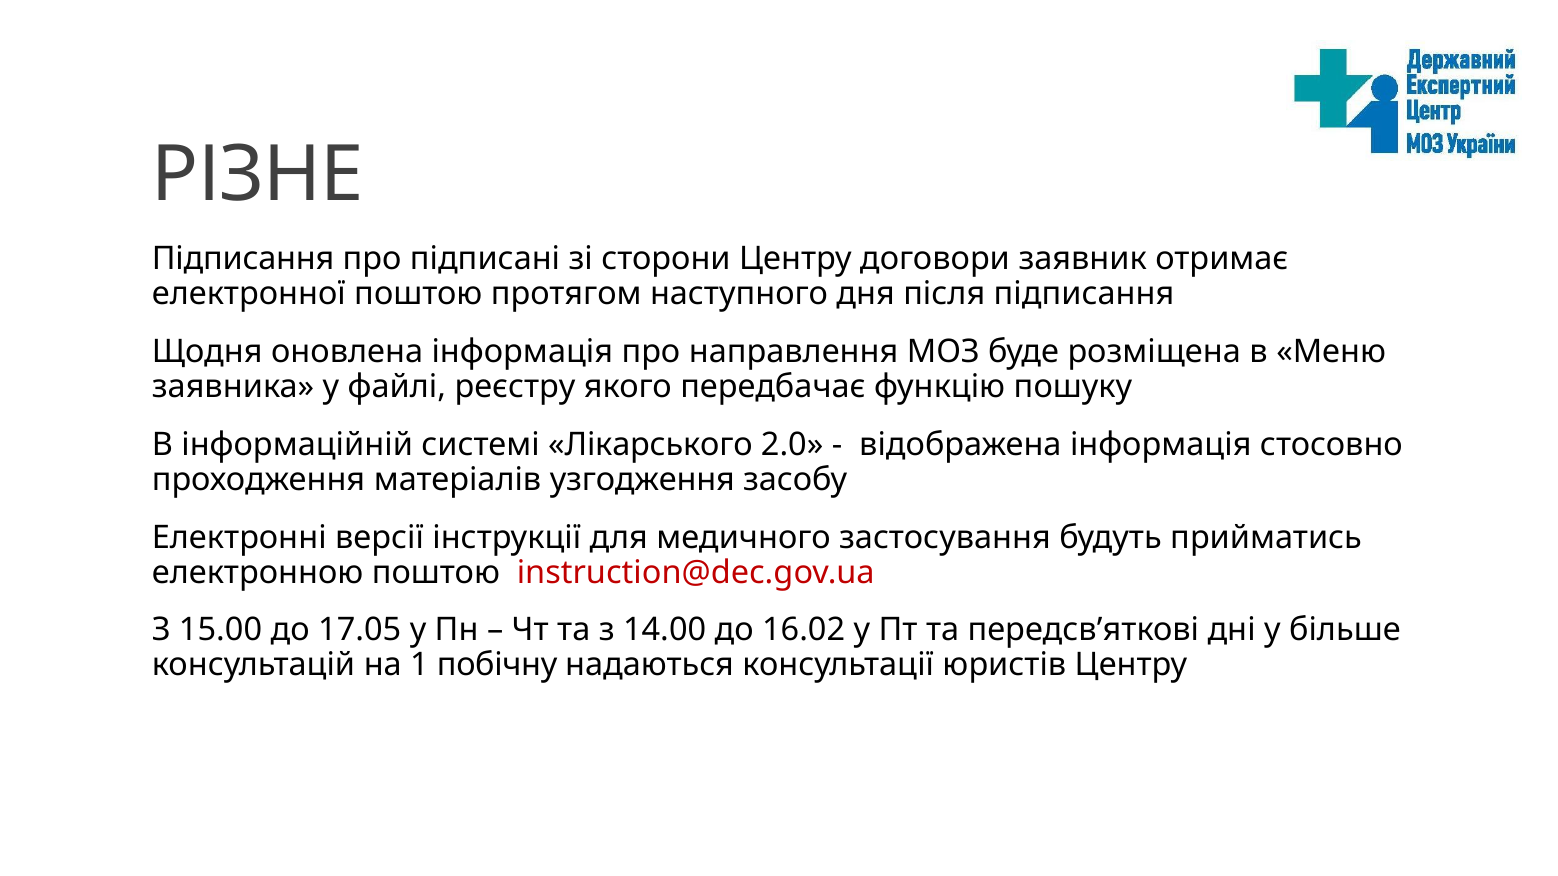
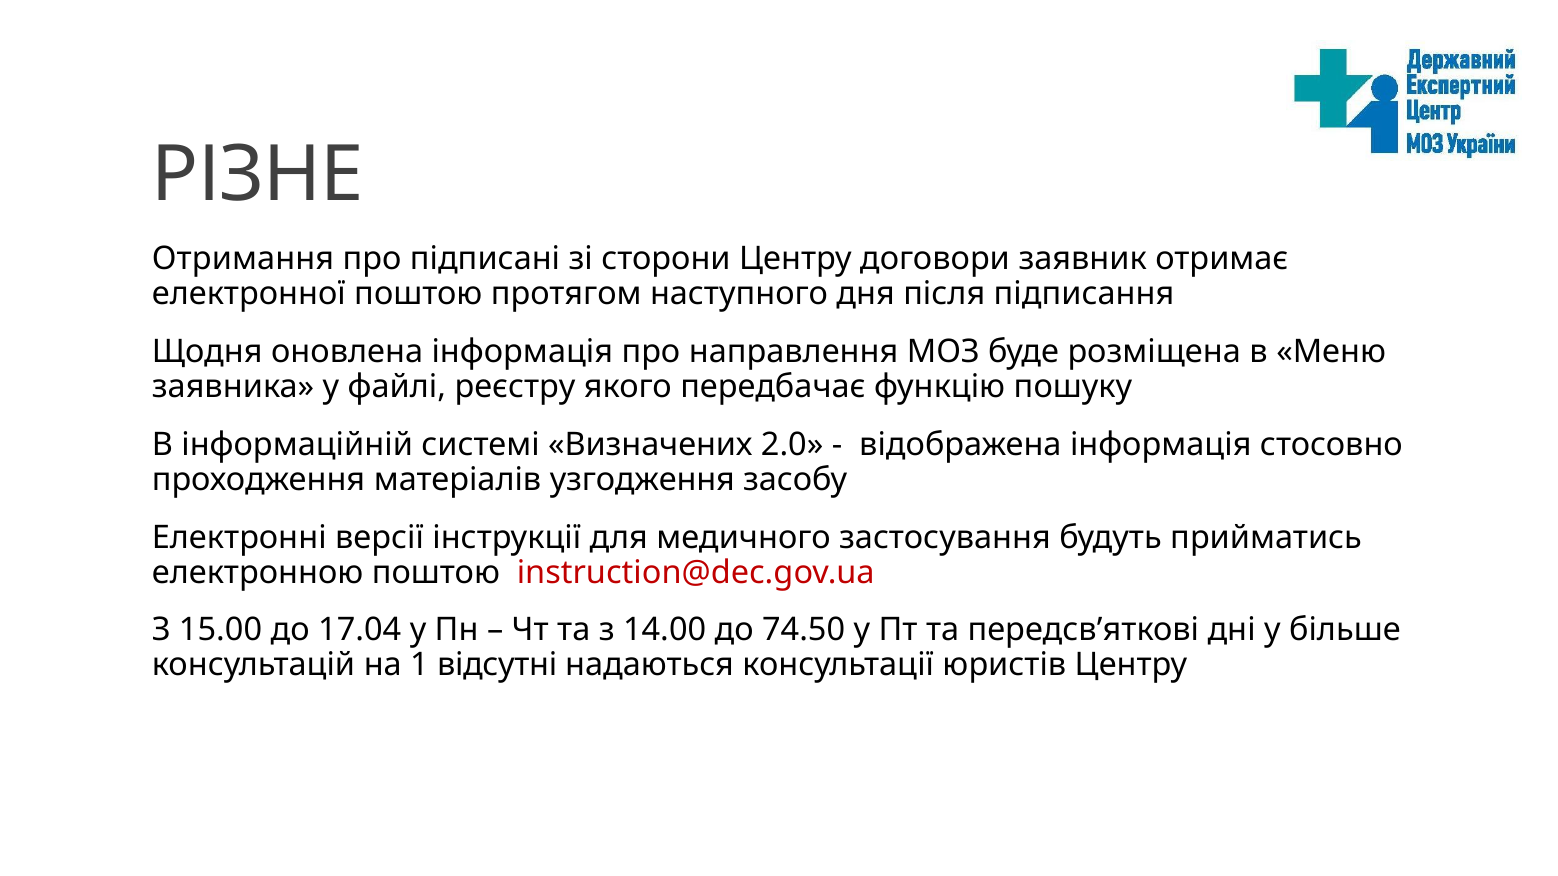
Підписання at (243, 259): Підписання -> Отримання
Лікарського: Лікарського -> Визначених
17.05: 17.05 -> 17.04
16.02: 16.02 -> 74.50
побічну: побічну -> відсутні
